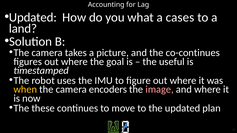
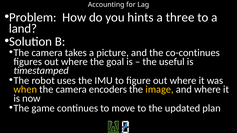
Updated at (33, 17): Updated -> Problem
what: what -> hints
cases: cases -> three
image colour: pink -> yellow
these: these -> game
